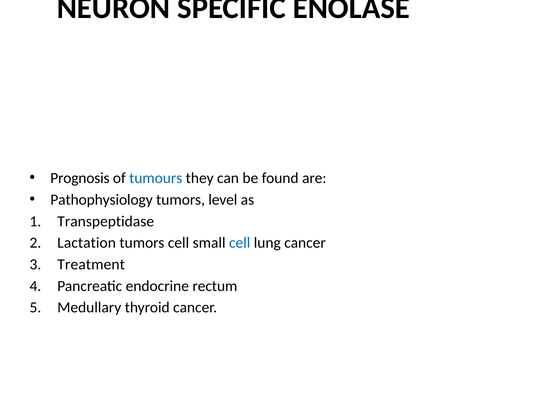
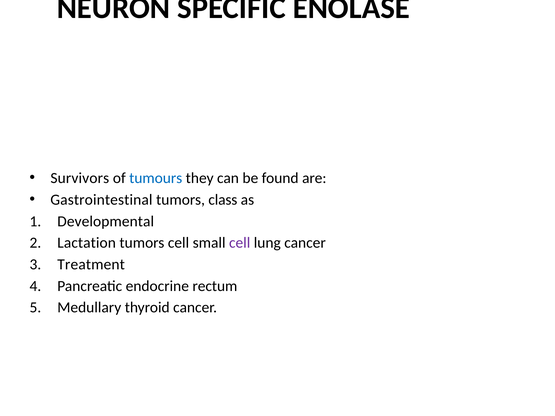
Prognosis: Prognosis -> Survivors
Pathophysiology: Pathophysiology -> Gastrointestinal
level: level -> class
Transpeptidase: Transpeptidase -> Developmental
cell at (240, 243) colour: blue -> purple
